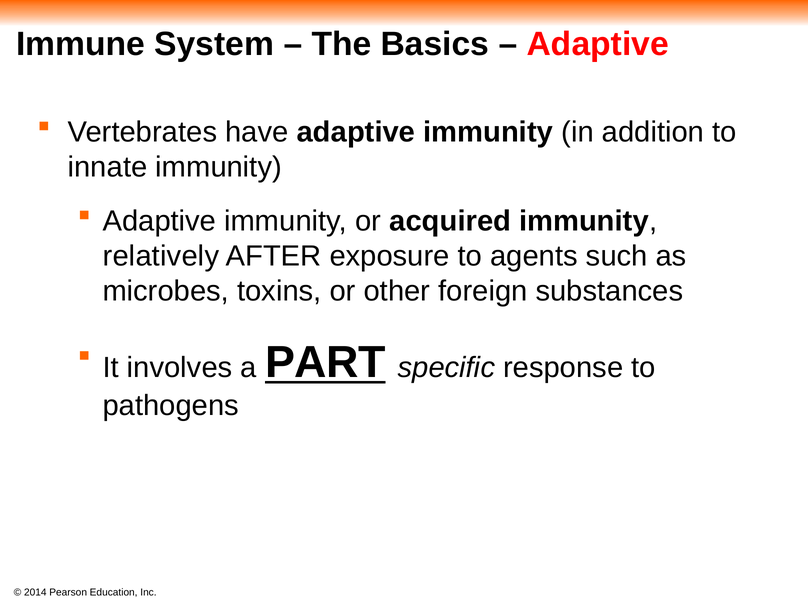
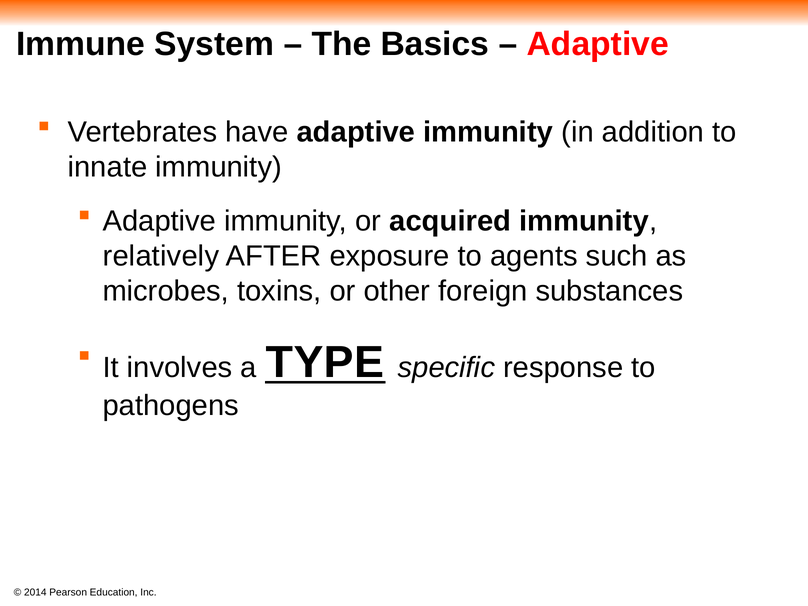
PART: PART -> TYPE
